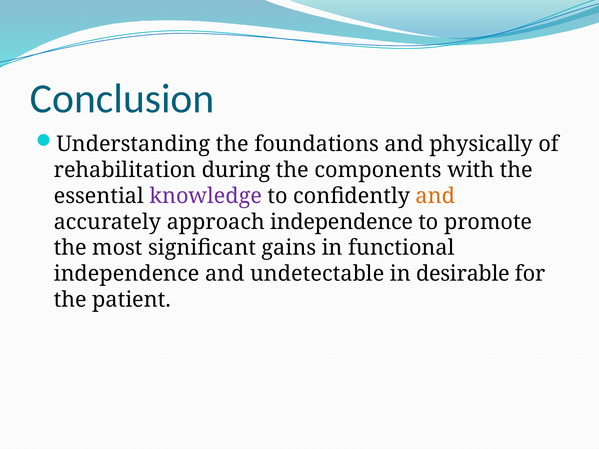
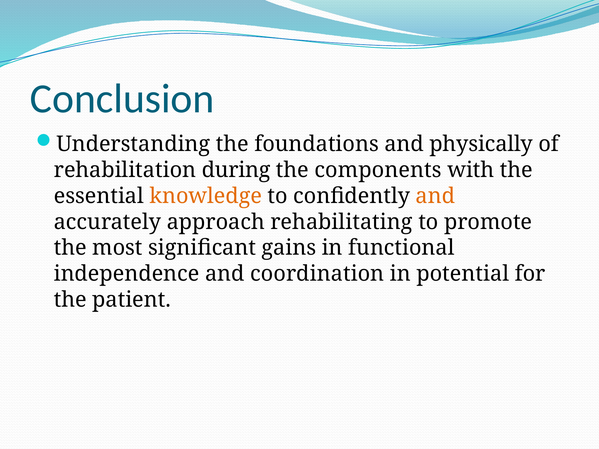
knowledge colour: purple -> orange
approach independence: independence -> rehabilitating
undetectable: undetectable -> coordination
desirable: desirable -> potential
